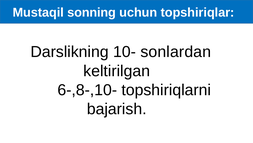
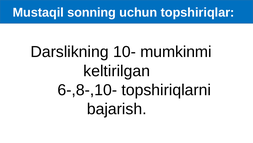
sonlardan: sonlardan -> mumkinmi
